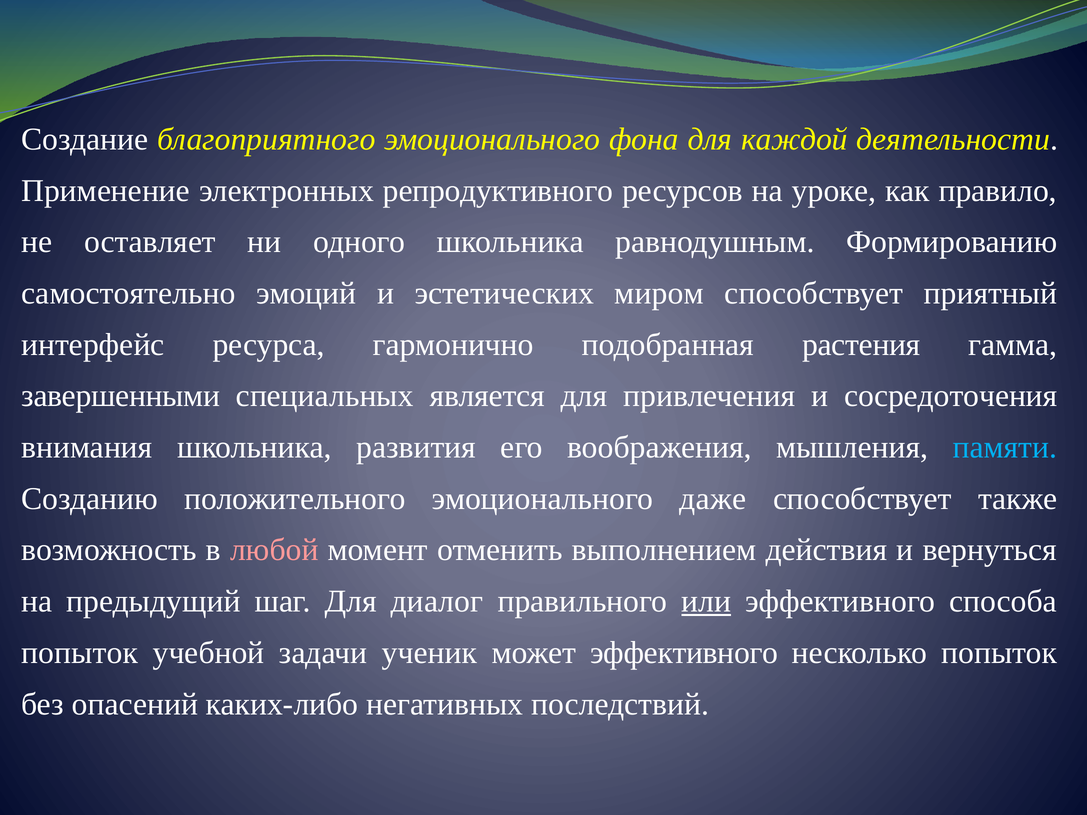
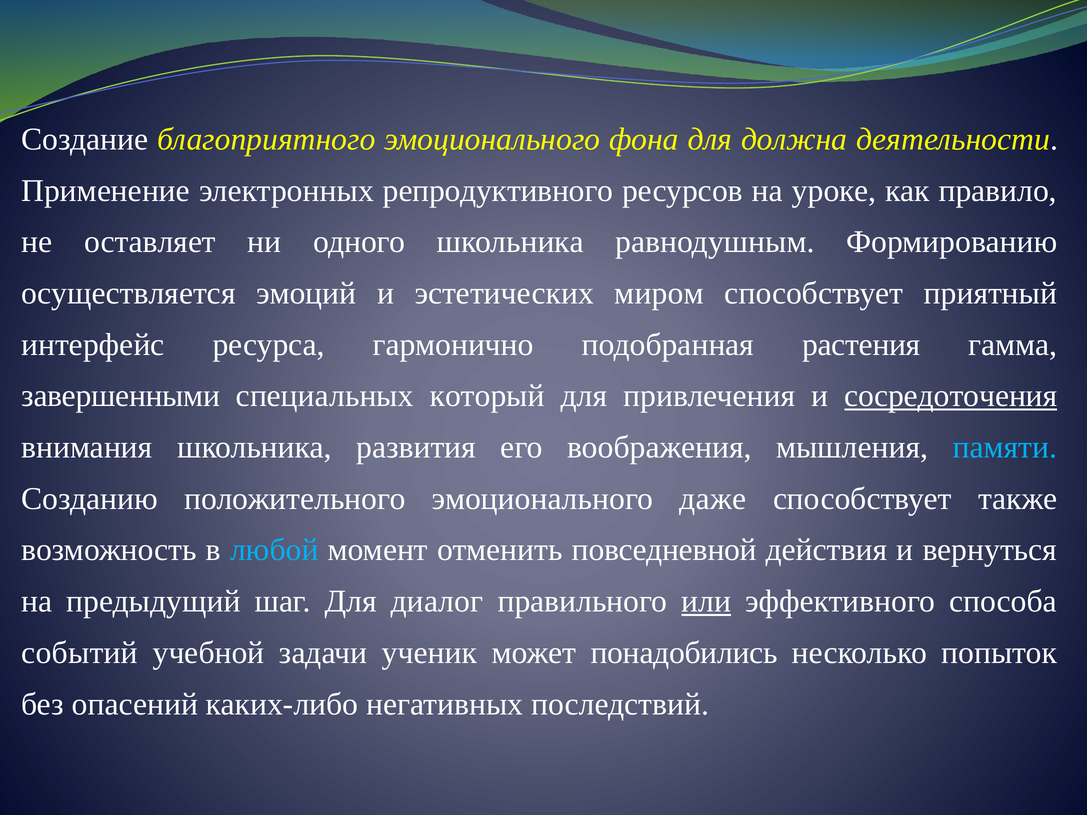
каждой: каждой -> должна
самостоятельно: самостоятельно -> осуществляется
является: является -> который
сосредоточения underline: none -> present
любой colour: pink -> light blue
выполнением: выполнением -> повседневной
попыток at (80, 653): попыток -> событий
может эффективного: эффективного -> понадобились
